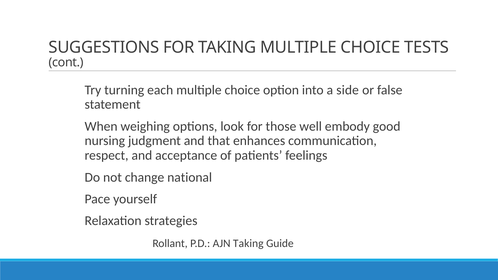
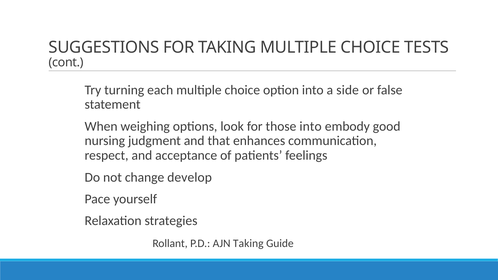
those well: well -> into
national: national -> develop
